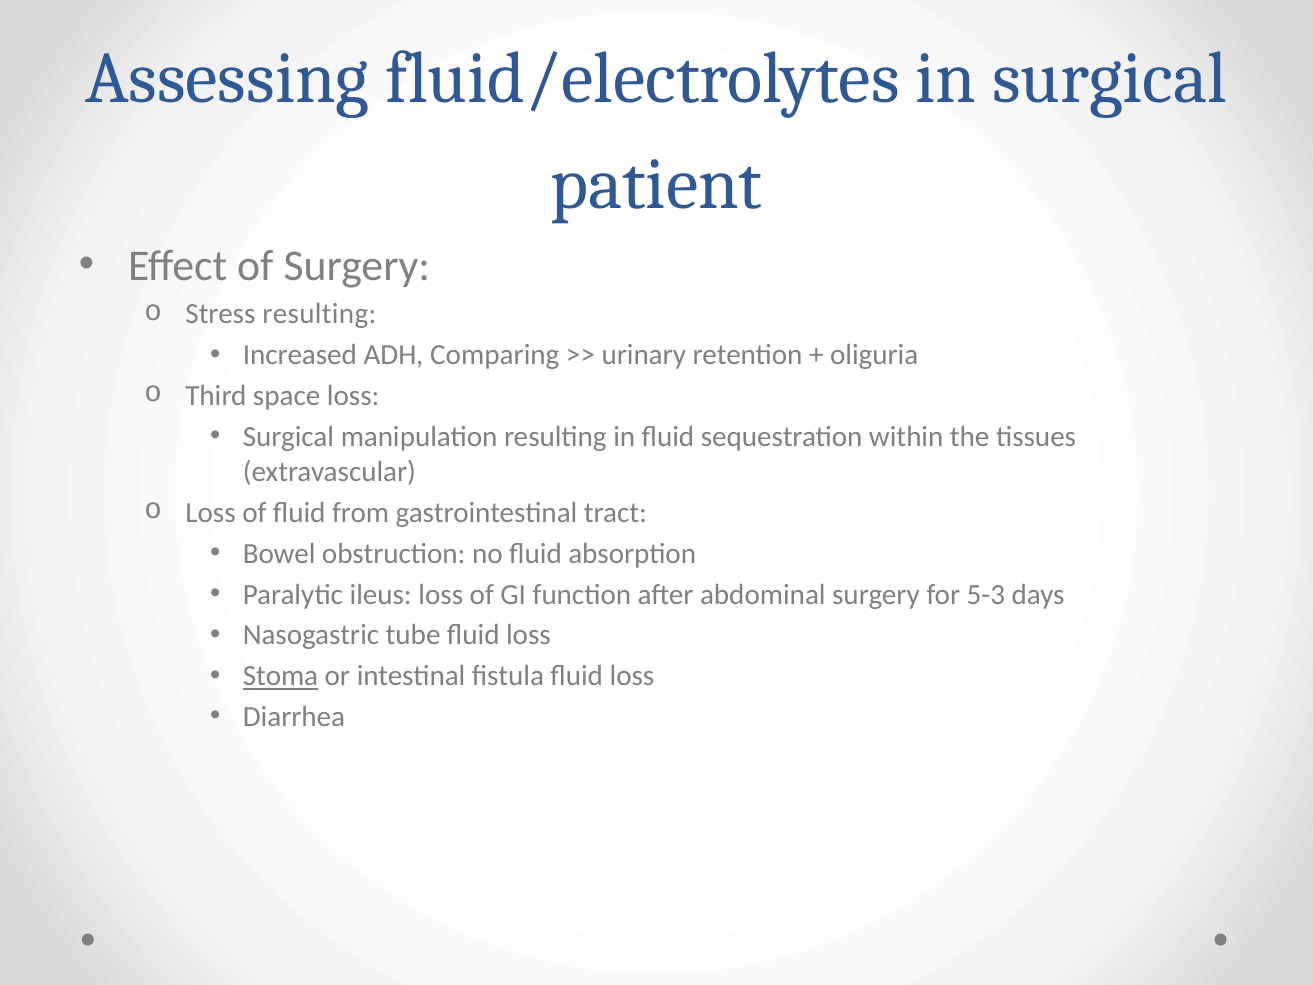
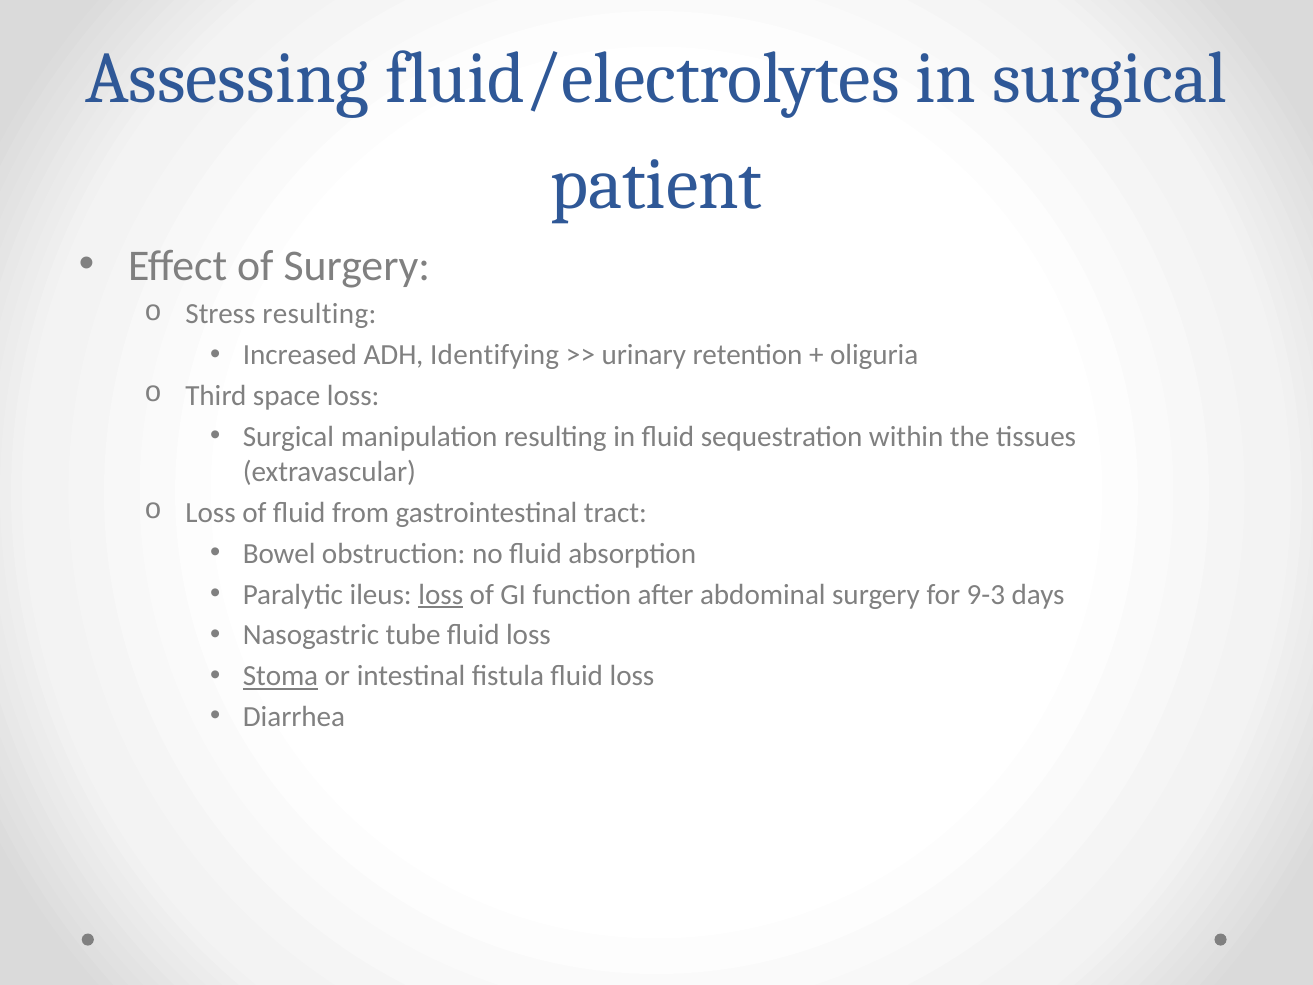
Comparing: Comparing -> Identifying
loss at (441, 594) underline: none -> present
5-3: 5-3 -> 9-3
